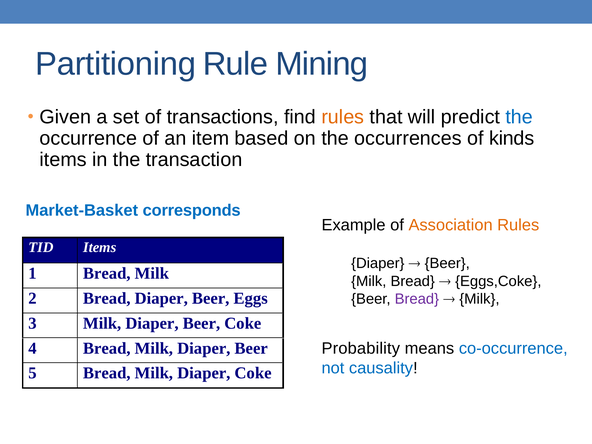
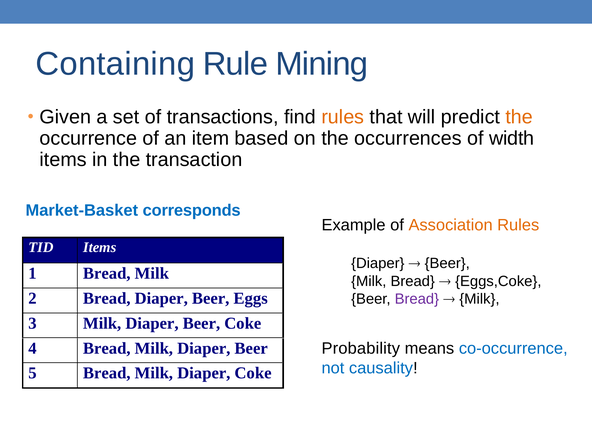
Partitioning: Partitioning -> Containing
the at (519, 117) colour: blue -> orange
kinds: kinds -> width
